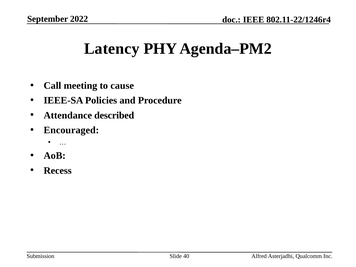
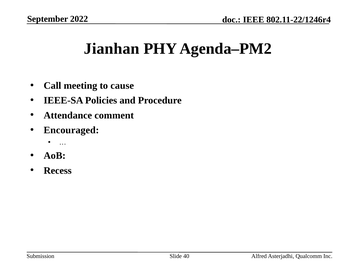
Latency: Latency -> Jianhan
described: described -> comment
